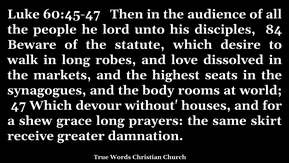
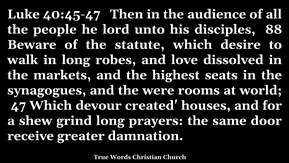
60:45-47: 60:45-47 -> 40:45-47
84: 84 -> 88
body: body -> were
without: without -> created
grace: grace -> grind
skirt: skirt -> door
